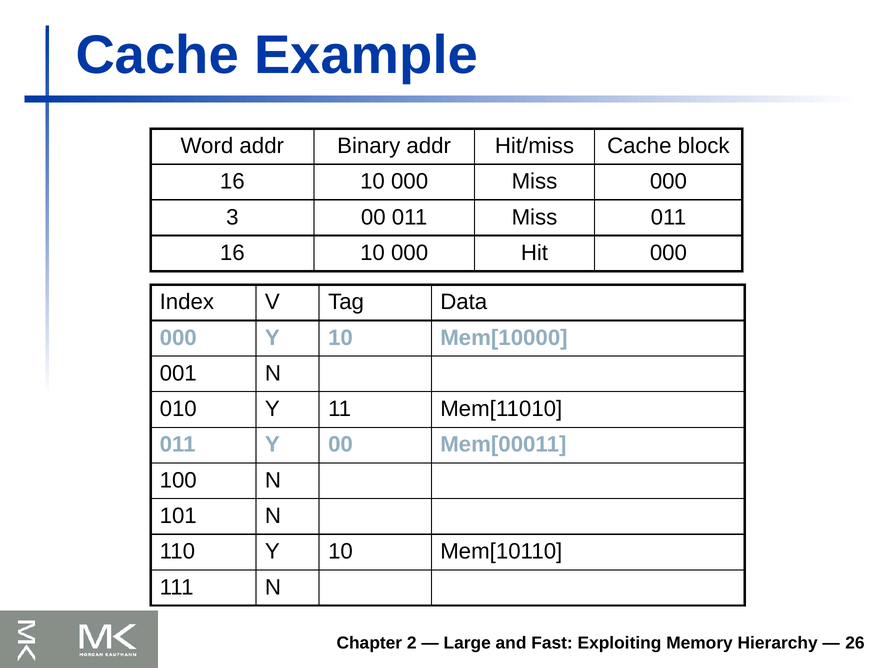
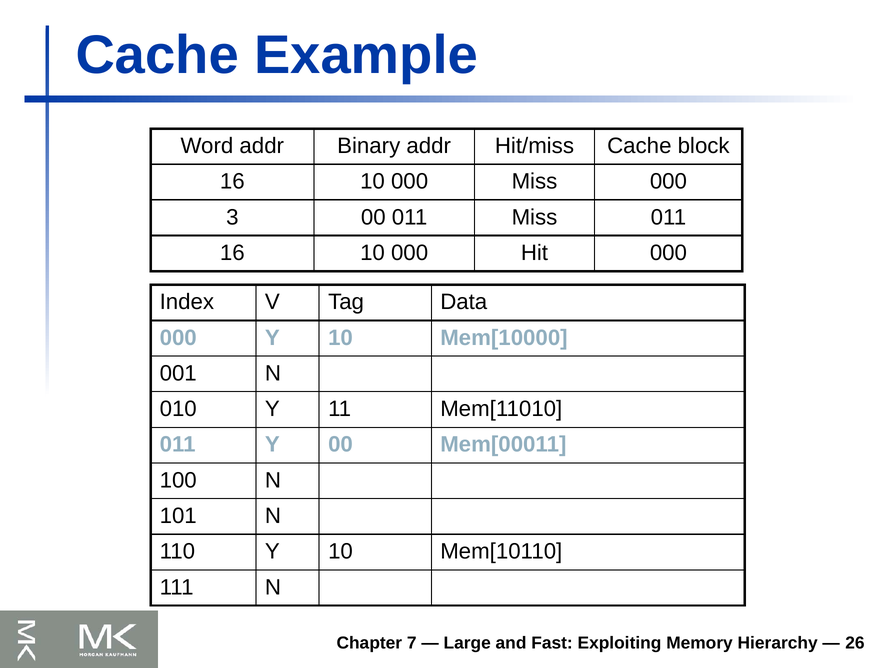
2: 2 -> 7
